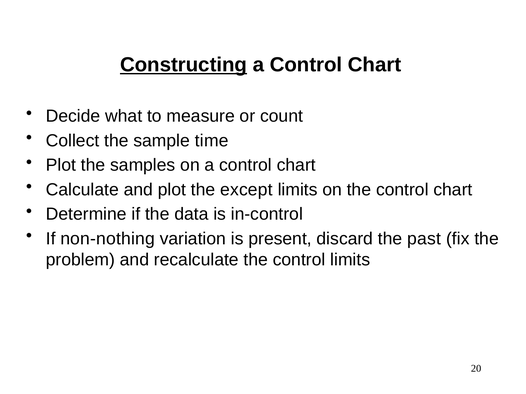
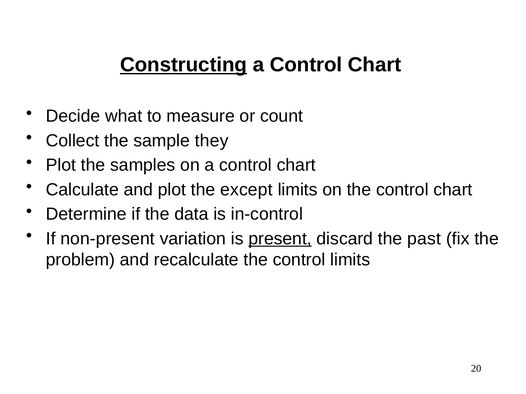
time: time -> they
non-nothing: non-nothing -> non-present
present underline: none -> present
